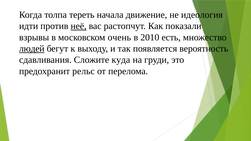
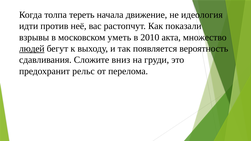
неё underline: present -> none
очень: очень -> уметь
есть: есть -> акта
куда: куда -> вниз
